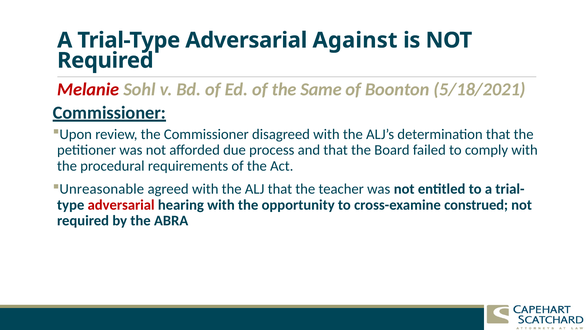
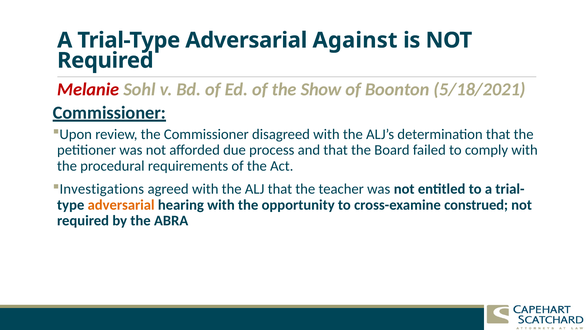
Same: Same -> Show
Unreasonable: Unreasonable -> Investigations
adversarial at (121, 205) colour: red -> orange
